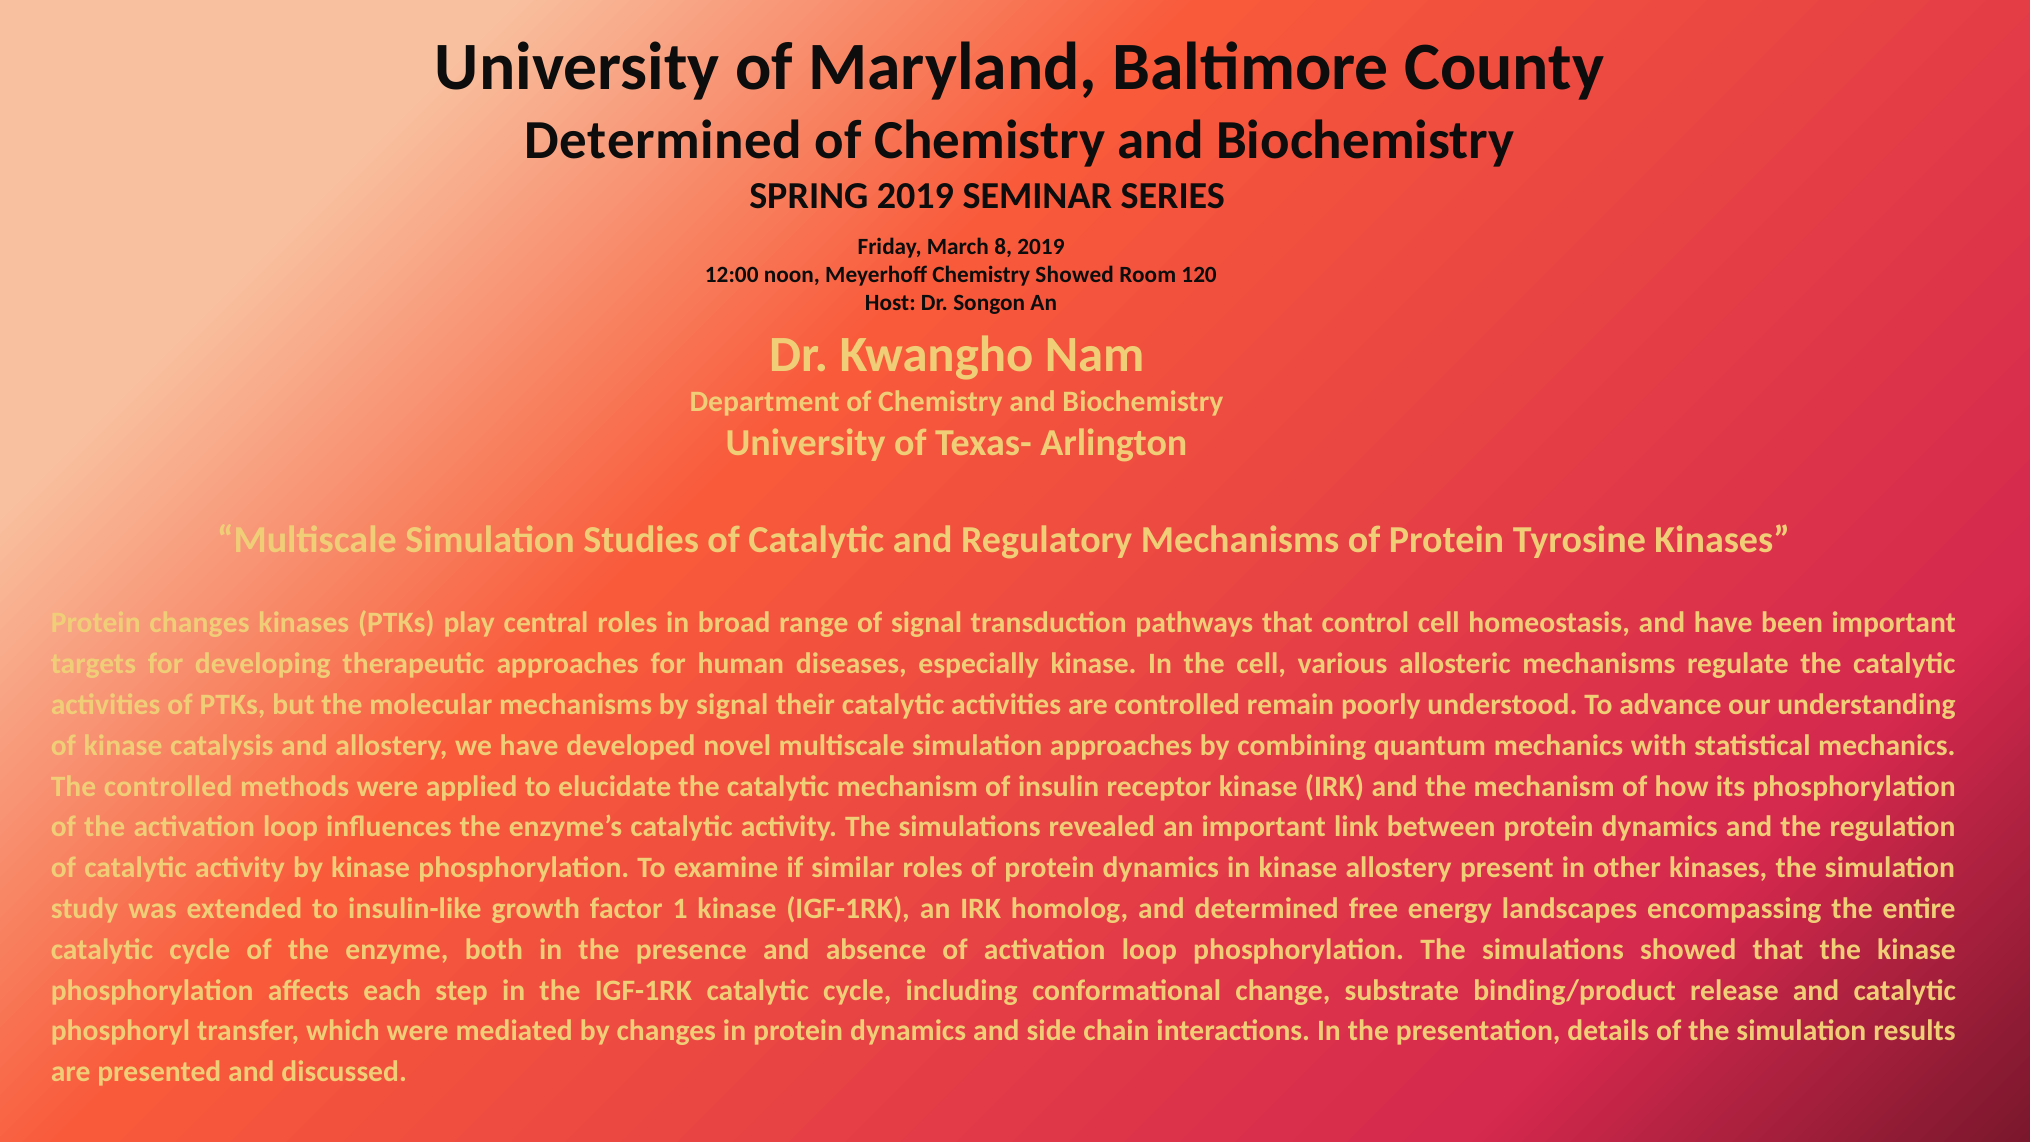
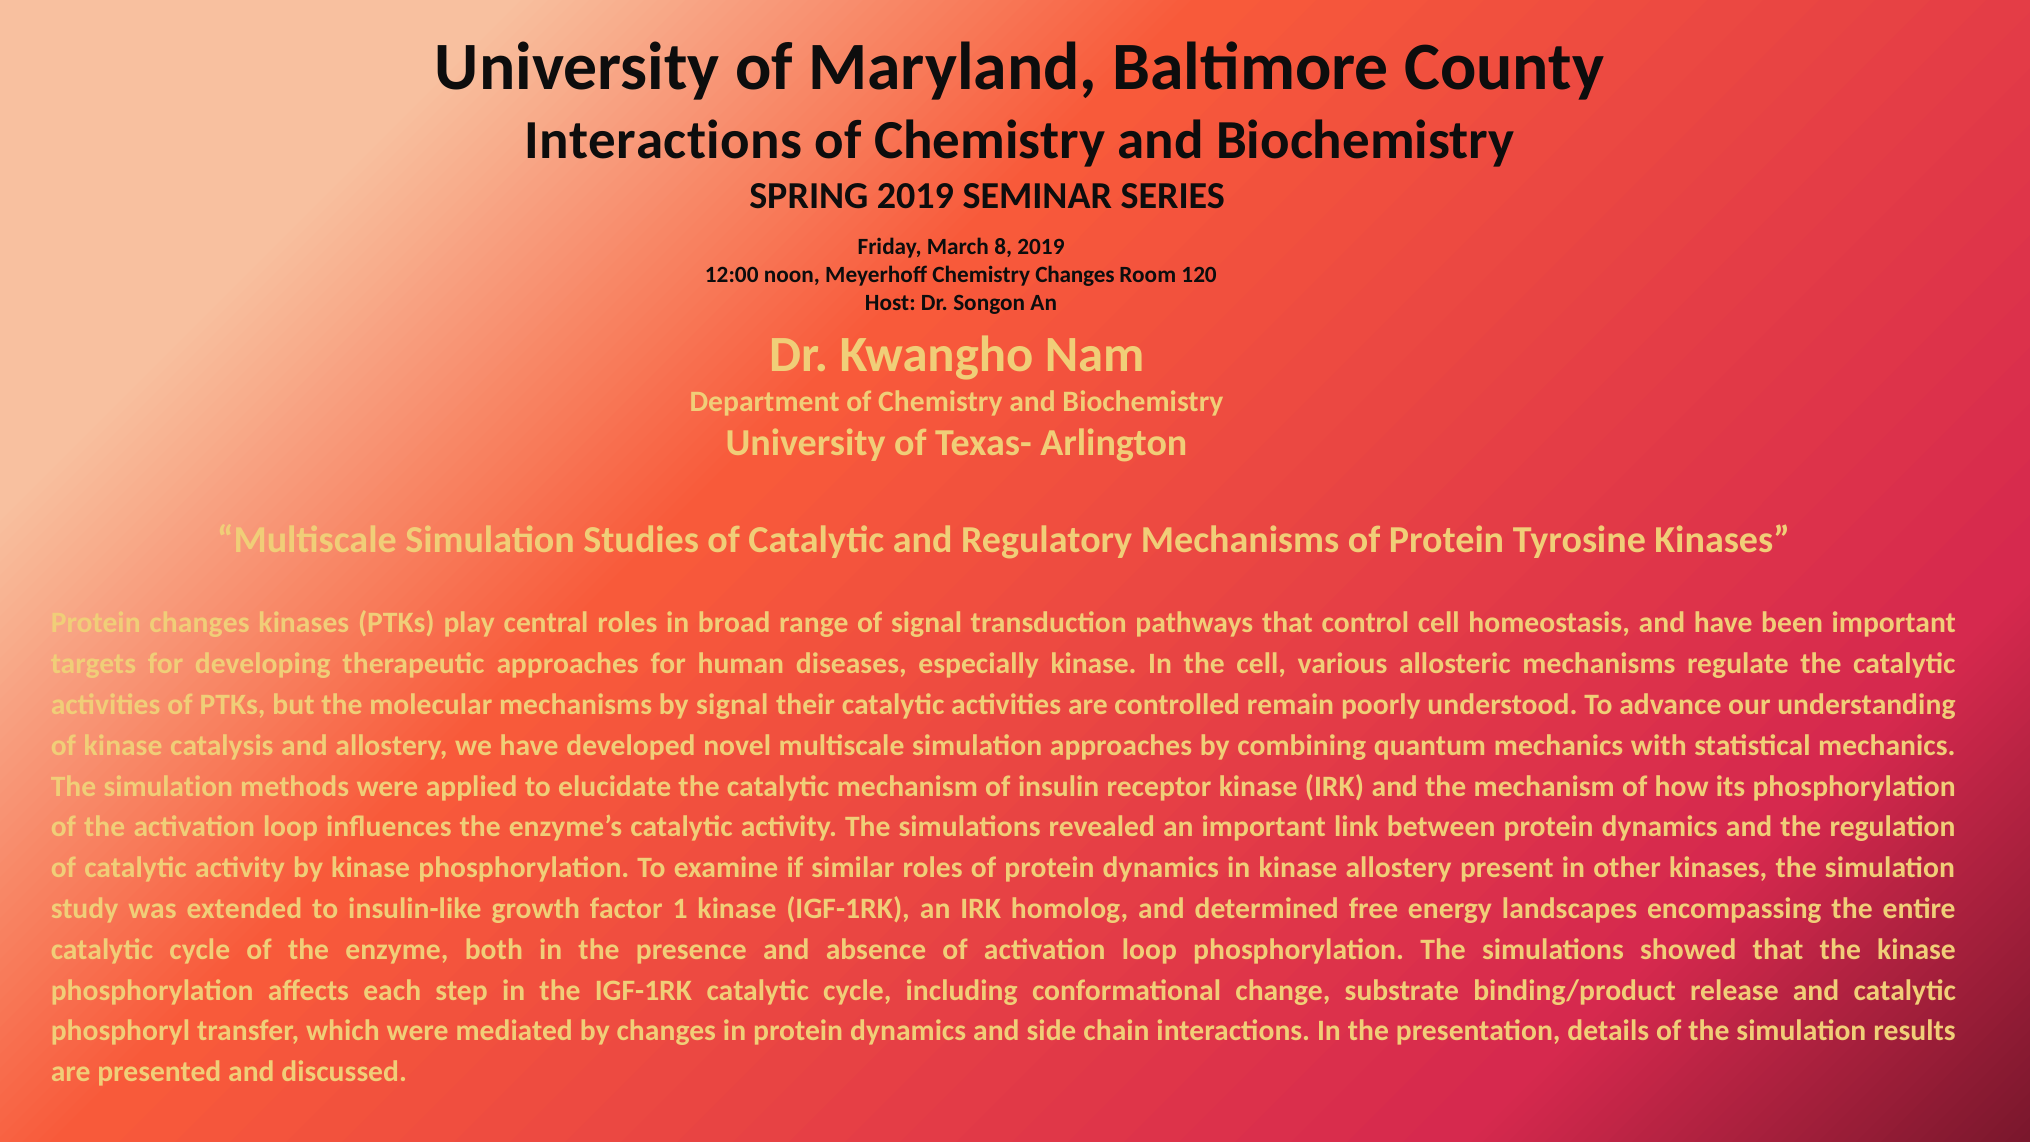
Determined at (663, 140): Determined -> Interactions
Chemistry Showed: Showed -> Changes
controlled at (168, 786): controlled -> simulation
